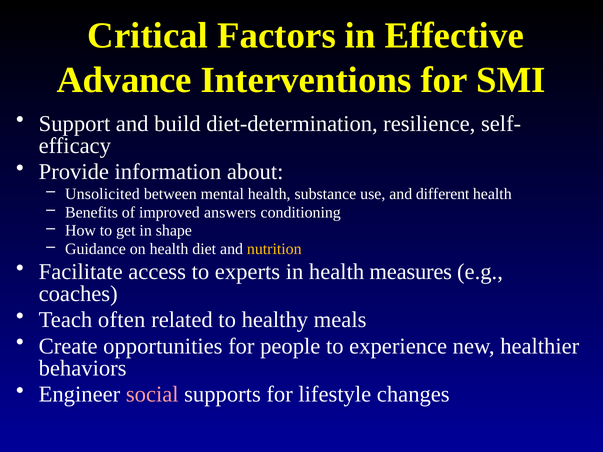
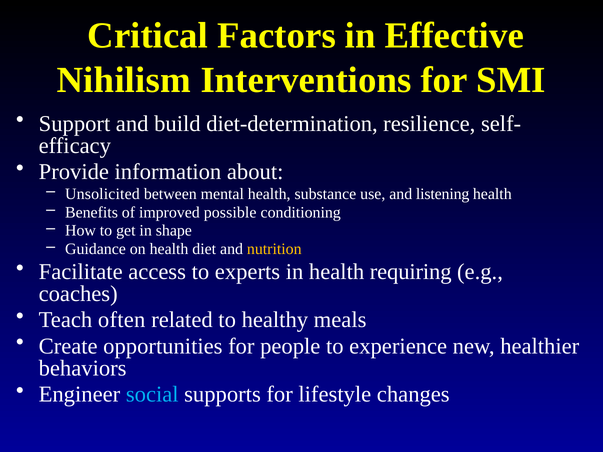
Advance: Advance -> Nihilism
different: different -> listening
answers: answers -> possible
measures: measures -> requiring
social colour: pink -> light blue
